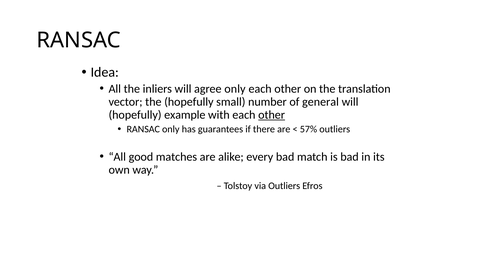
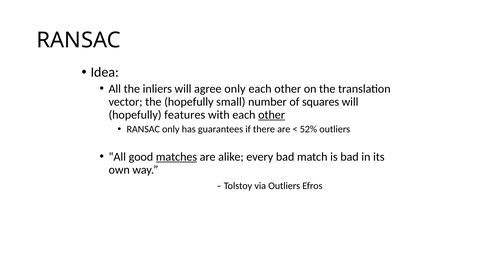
general: general -> squares
example: example -> features
57%: 57% -> 52%
matches underline: none -> present
